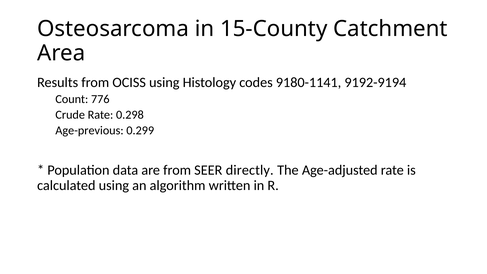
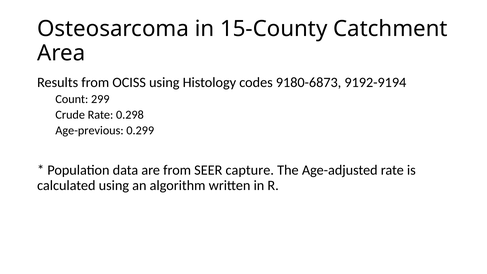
9180-1141: 9180-1141 -> 9180-6873
776: 776 -> 299
directly: directly -> capture
